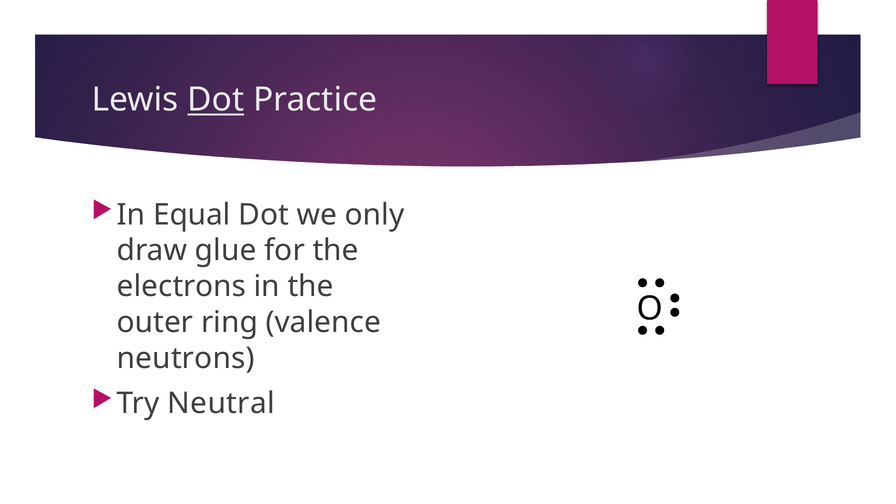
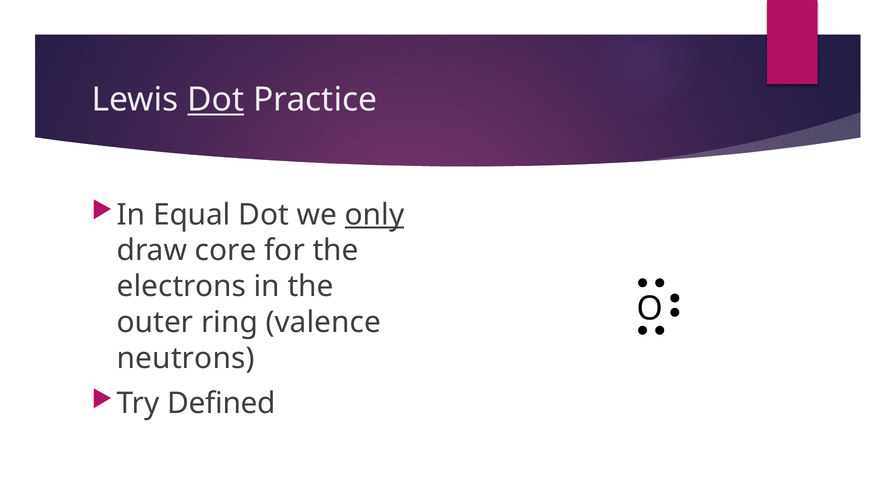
only underline: none -> present
glue: glue -> core
Neutral: Neutral -> Defined
